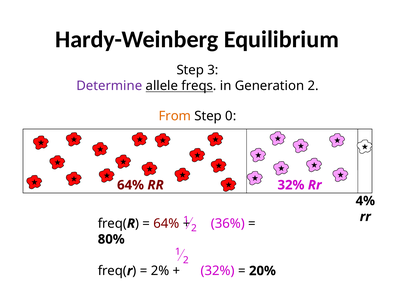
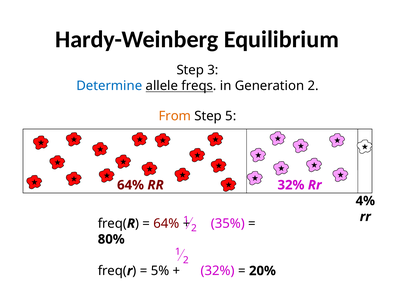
Determine colour: purple -> blue
0: 0 -> 5
36%: 36% -> 35%
2%: 2% -> 5%
